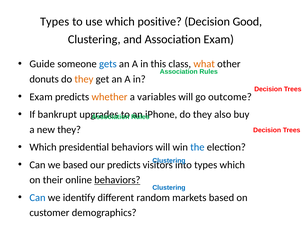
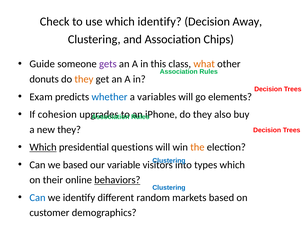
Types at (55, 22): Types -> Check
which positive: positive -> identify
Good: Good -> Away
Association Exam: Exam -> Chips
gets colour: blue -> purple
whether colour: orange -> blue
outcome: outcome -> elements
bankrupt: bankrupt -> cohesion
Which at (43, 147) underline: none -> present
presidential behaviors: behaviors -> questions
the colour: blue -> orange
our predicts: predicts -> variable
